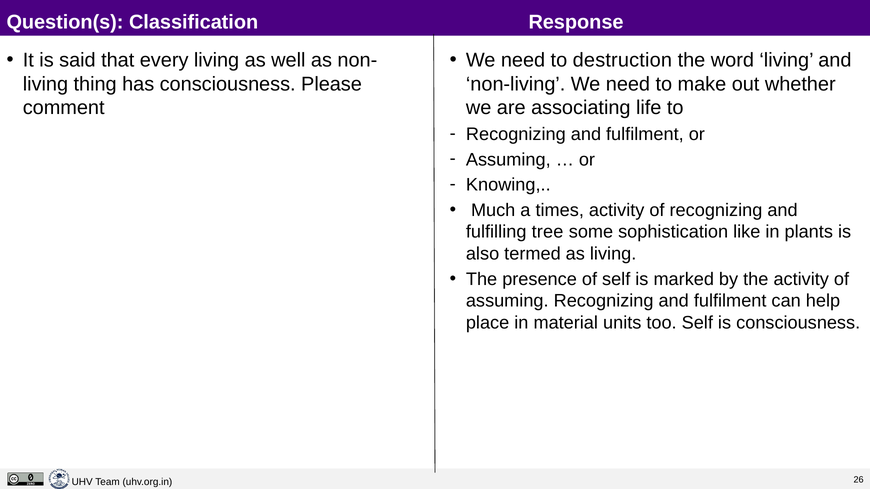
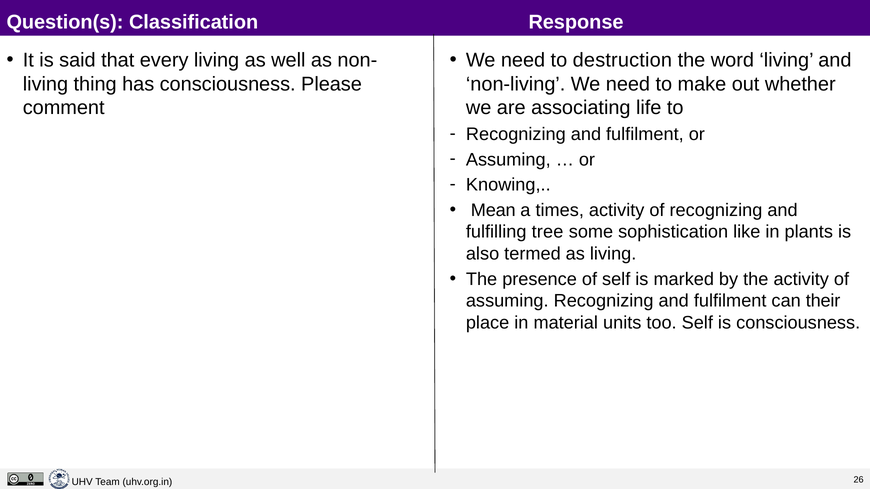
Much: Much -> Mean
help: help -> their
